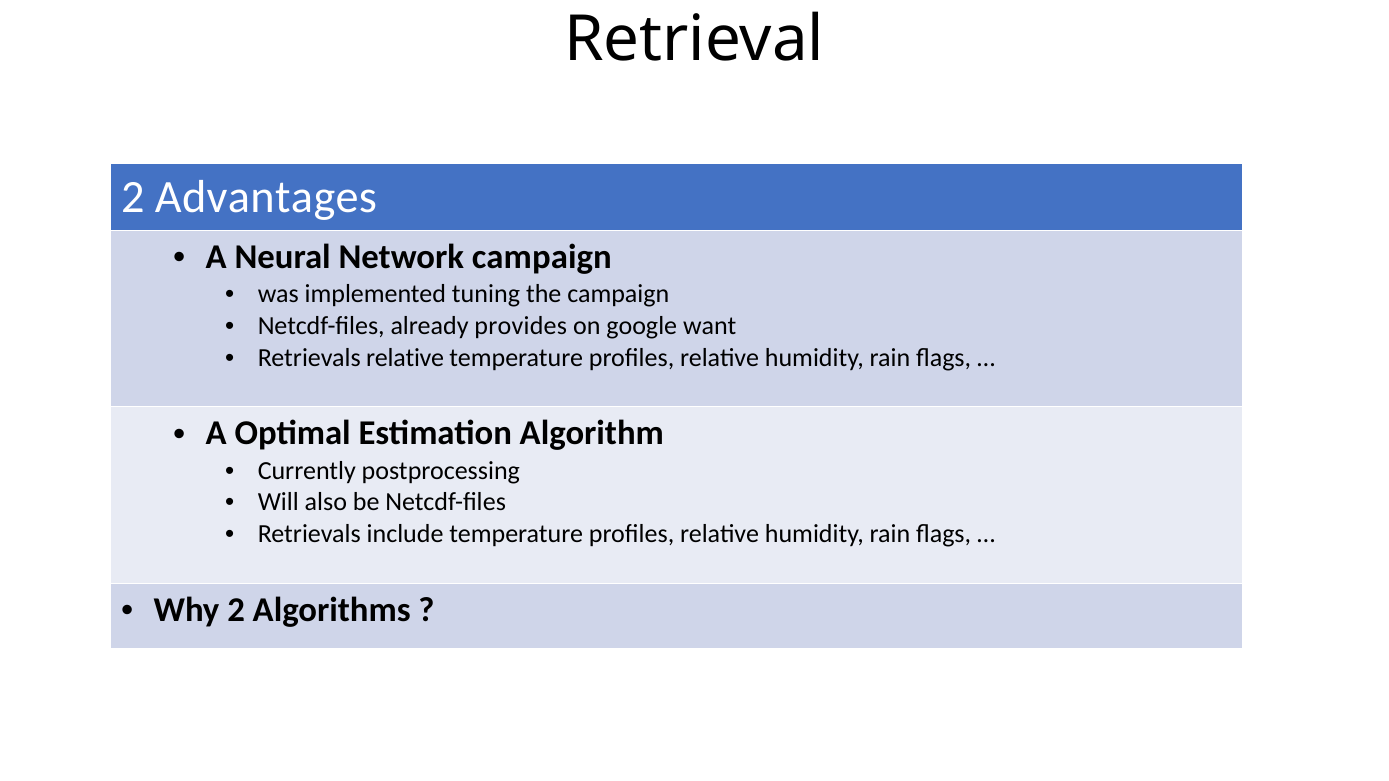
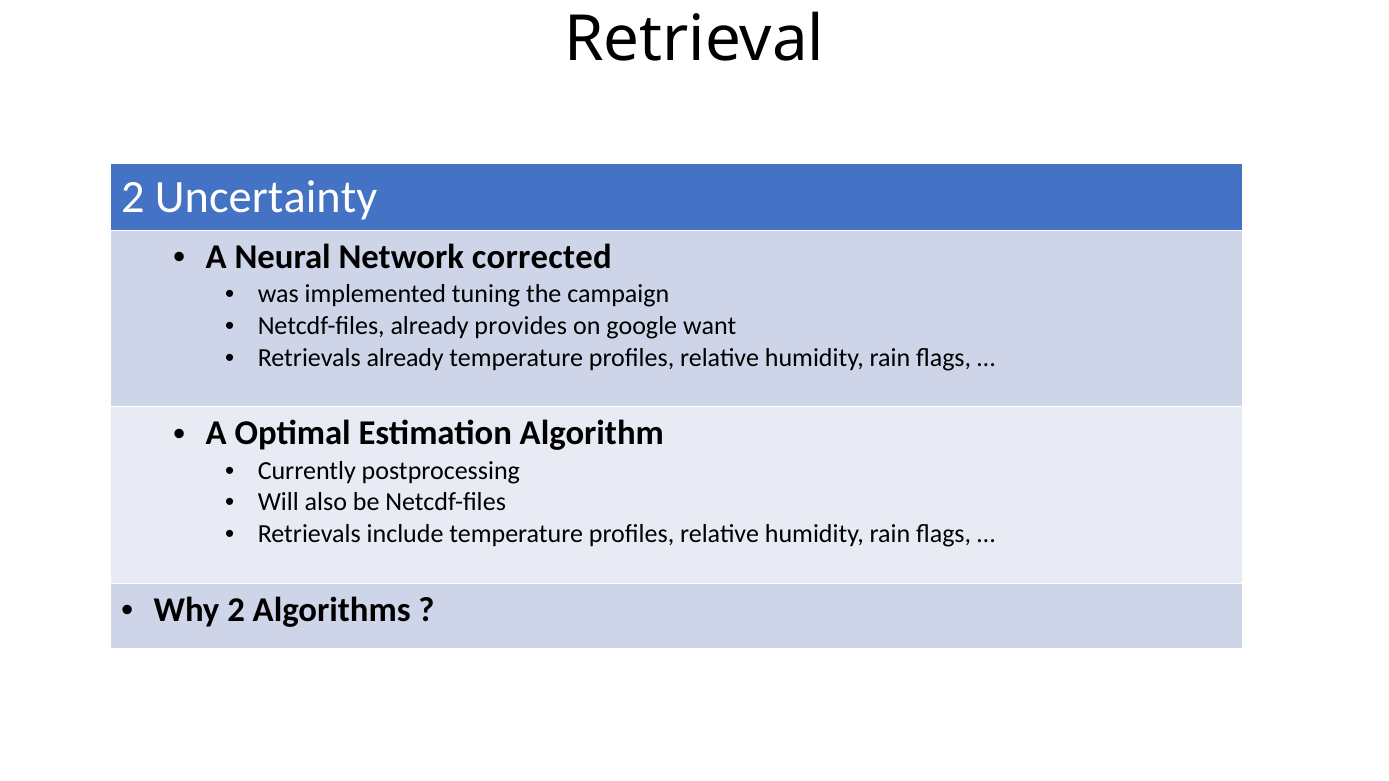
Advantages: Advantages -> Uncertainty
Network campaign: campaign -> corrected
Retrievals relative: relative -> already
